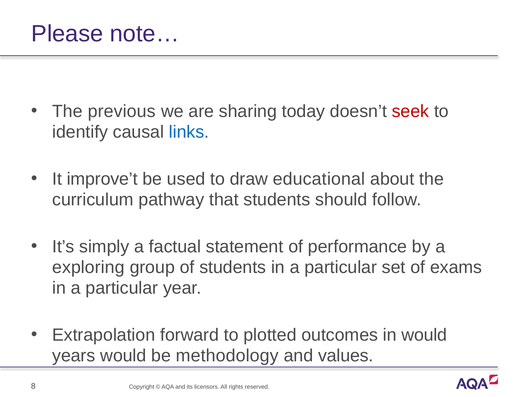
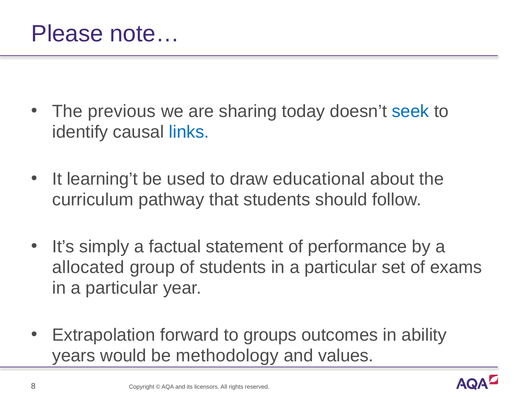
seek colour: red -> blue
improve’t: improve’t -> learning’t
exploring: exploring -> allocated
plotted: plotted -> groups
in would: would -> ability
